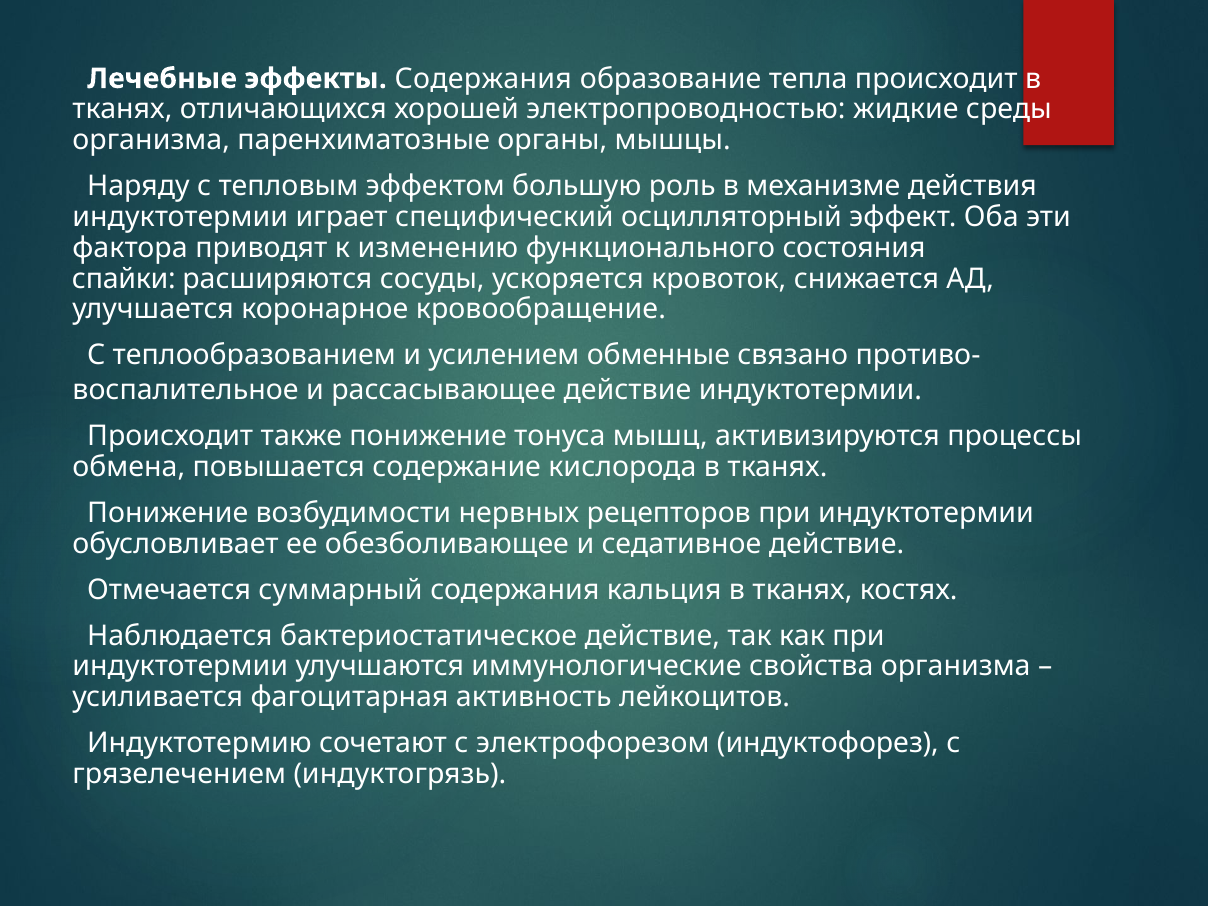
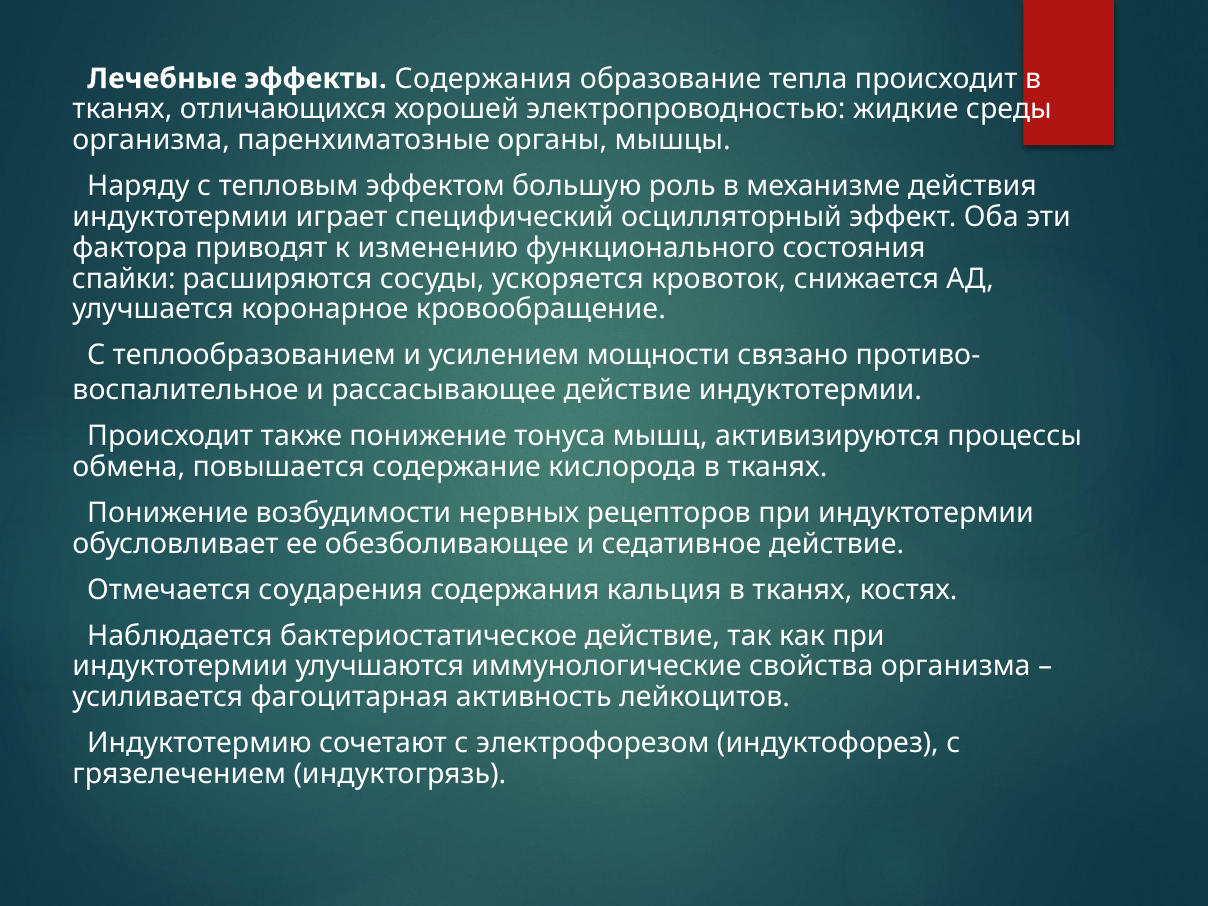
обменные: обменные -> мощности
суммарный: суммарный -> соударения
